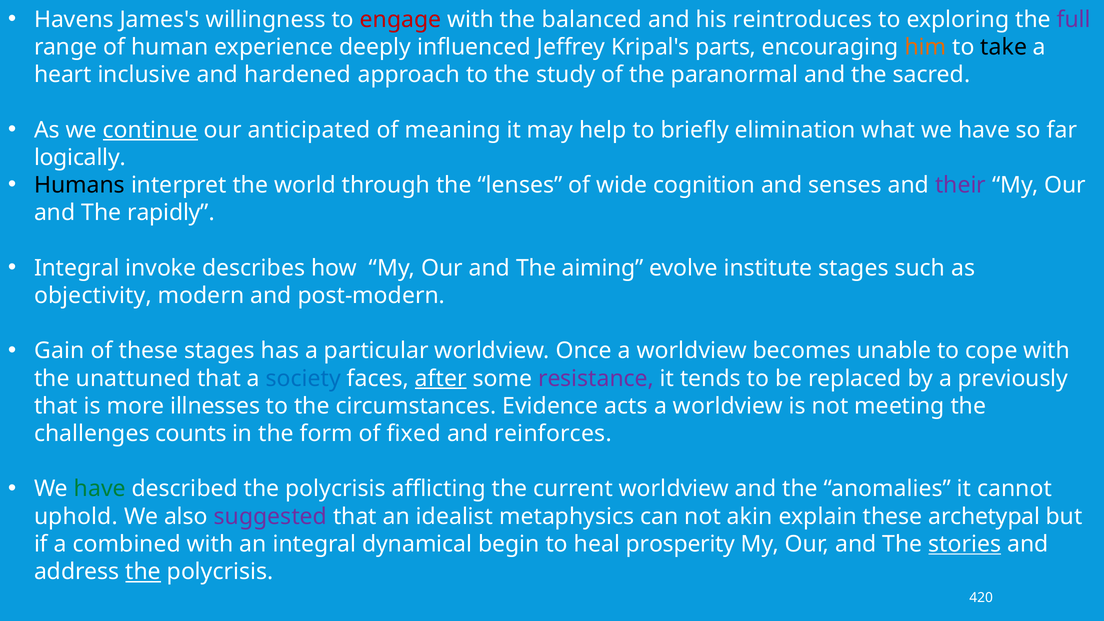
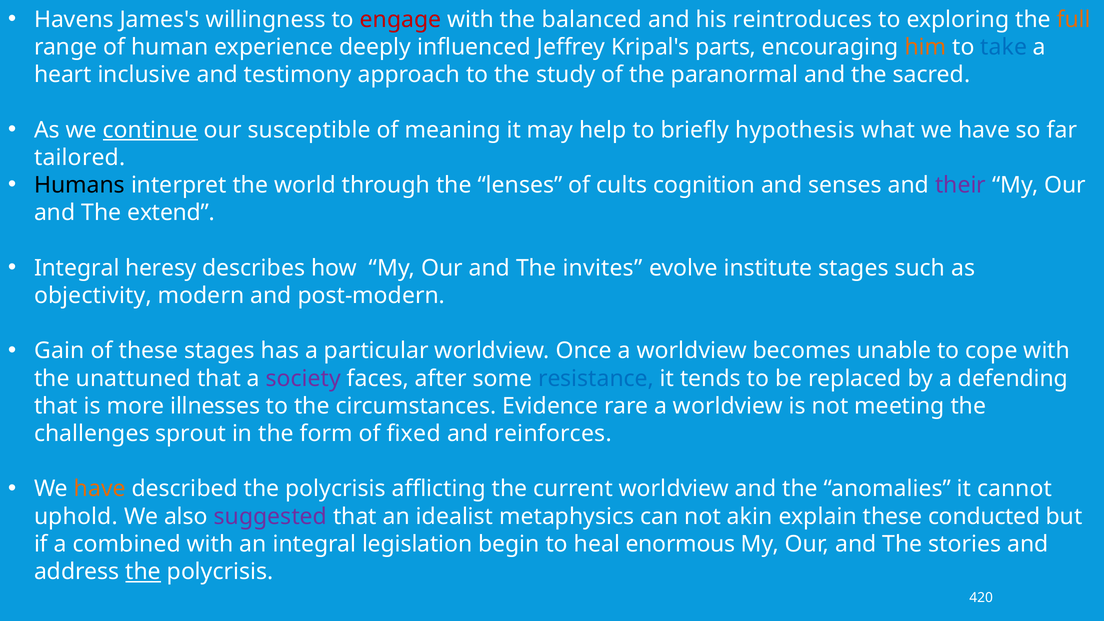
full colour: purple -> orange
take colour: black -> blue
hardened: hardened -> testimony
anticipated: anticipated -> susceptible
elimination: elimination -> hypothesis
logically: logically -> tailored
wide: wide -> cults
rapidly: rapidly -> extend
invoke: invoke -> heresy
aiming: aiming -> invites
society colour: blue -> purple
after underline: present -> none
resistance colour: purple -> blue
previously: previously -> defending
acts: acts -> rare
counts: counts -> sprout
have at (100, 489) colour: green -> orange
archetypal: archetypal -> conducted
dynamical: dynamical -> legislation
prosperity: prosperity -> enormous
stories underline: present -> none
